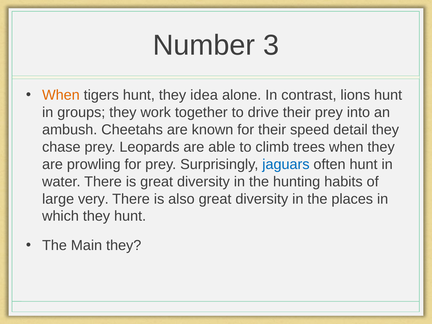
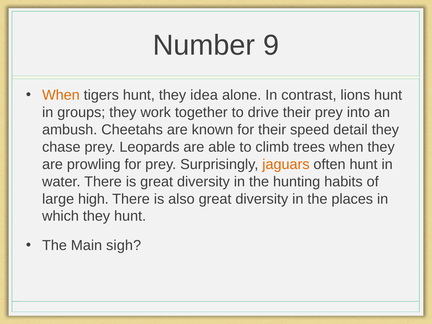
3: 3 -> 9
jaguars colour: blue -> orange
very: very -> high
Main they: they -> sigh
